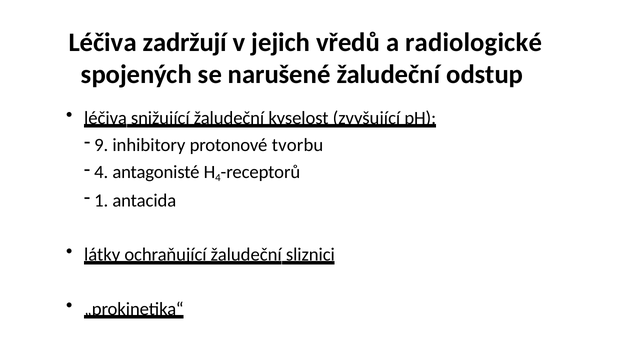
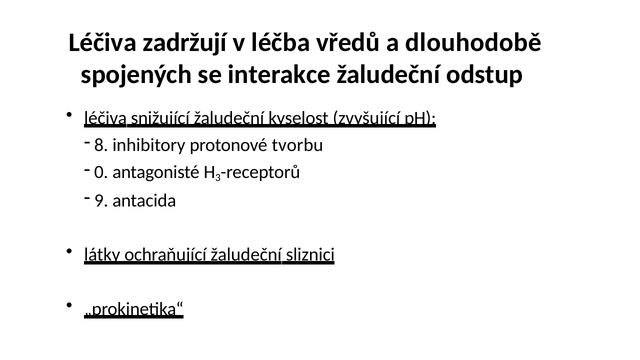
jejich: jejich -> léčba
radiologické: radiologické -> dlouhodobě
narušené: narušené -> interakce
9: 9 -> 8
4 at (101, 172): 4 -> 0
4 at (218, 178): 4 -> 3
1: 1 -> 9
